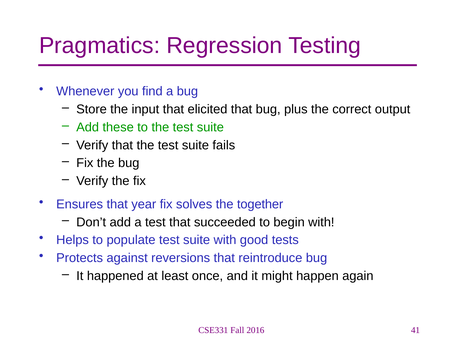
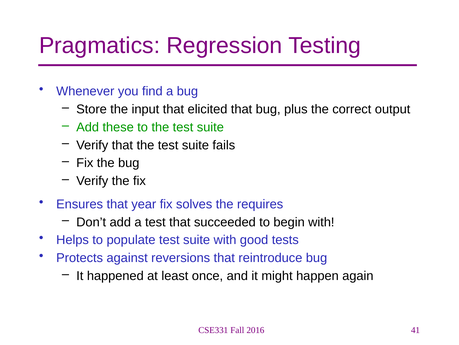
together: together -> requires
